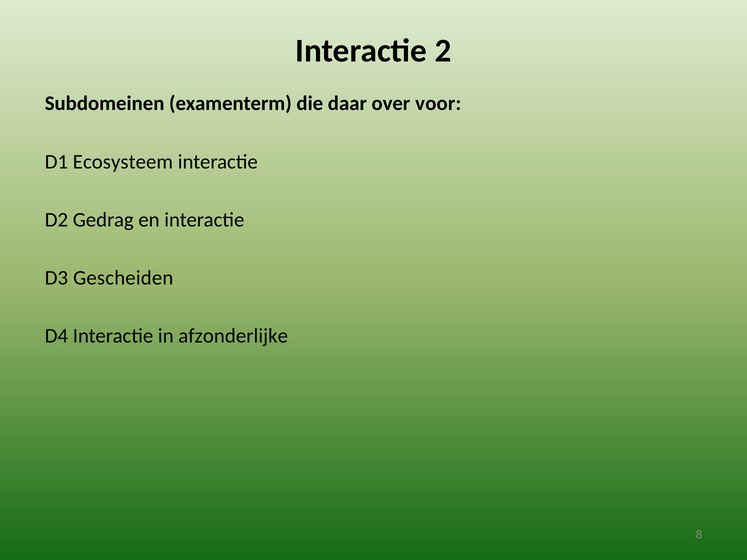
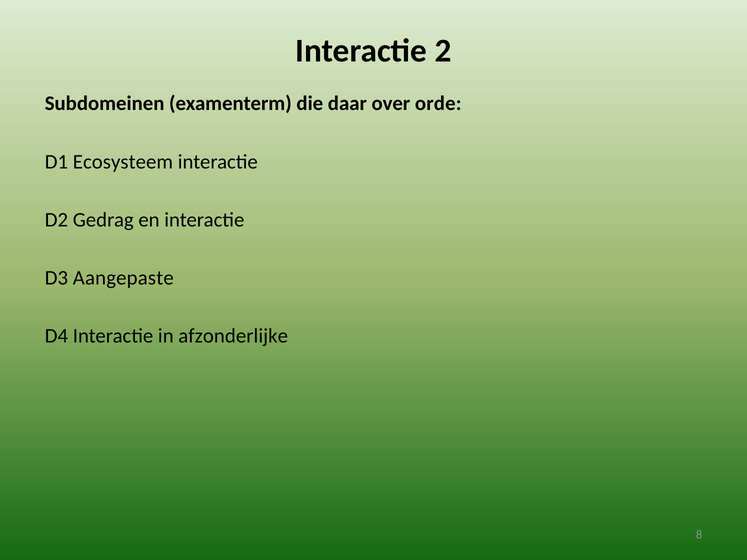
voor: voor -> orde
Gescheiden: Gescheiden -> Aangepaste
